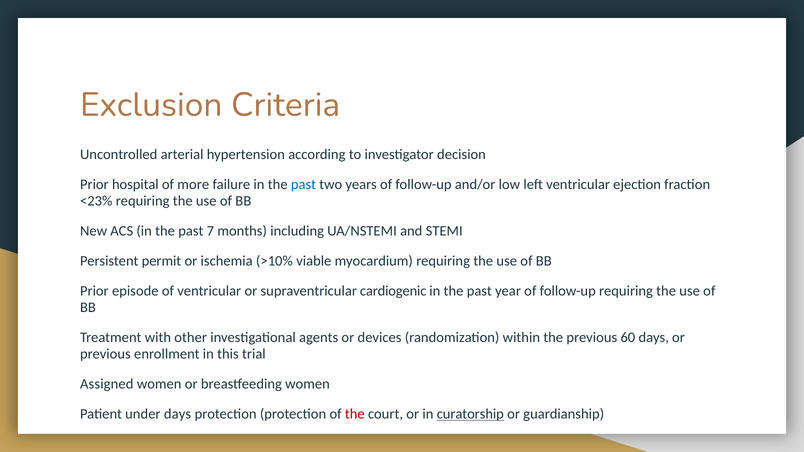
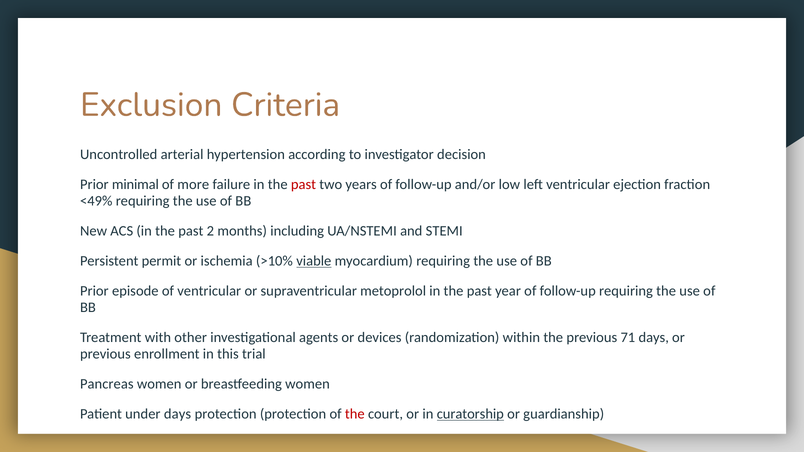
hospital: hospital -> minimal
past at (303, 185) colour: blue -> red
<23%: <23% -> <49%
7: 7 -> 2
viable underline: none -> present
cardiogenic: cardiogenic -> metoprolol
60: 60 -> 71
Assigned: Assigned -> Pancreas
